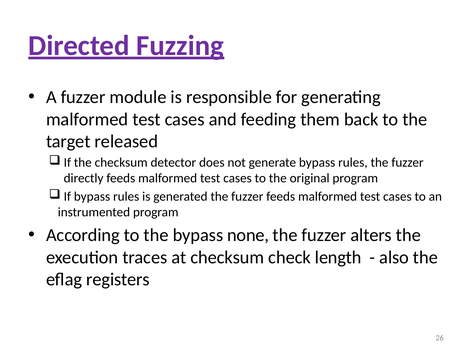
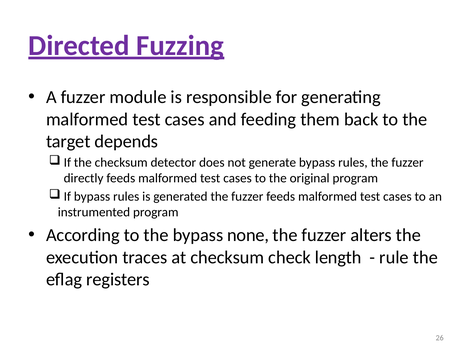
released: released -> depends
also: also -> rule
